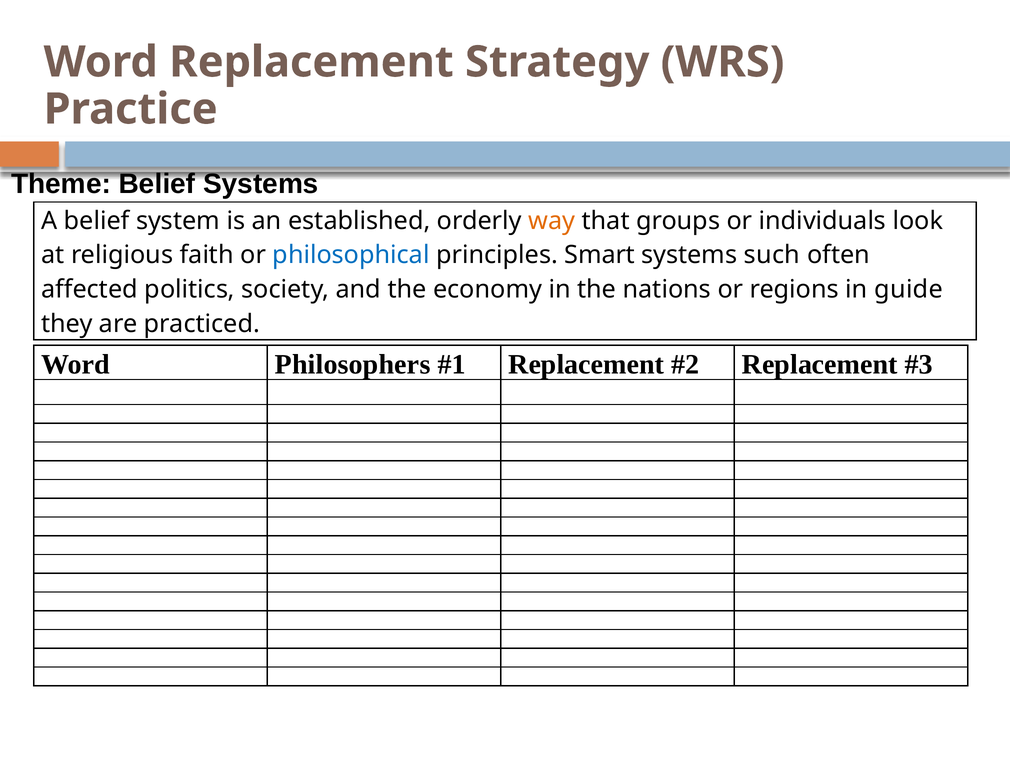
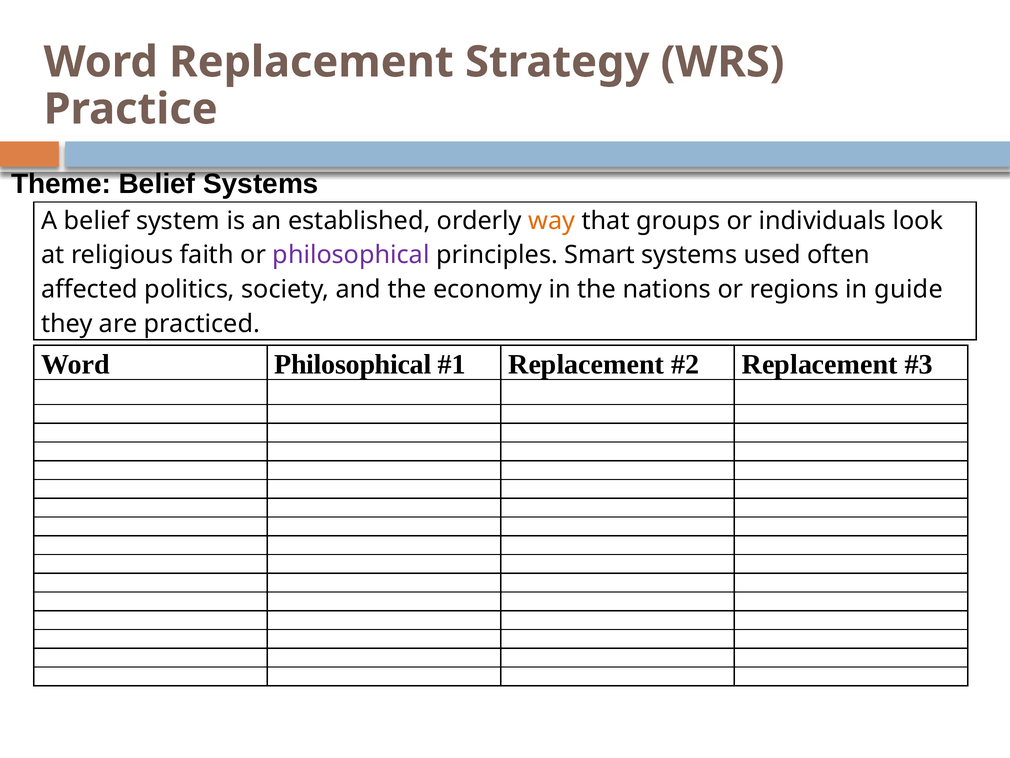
philosophical at (351, 255) colour: blue -> purple
such: such -> used
Word Philosophers: Philosophers -> Philosophical
